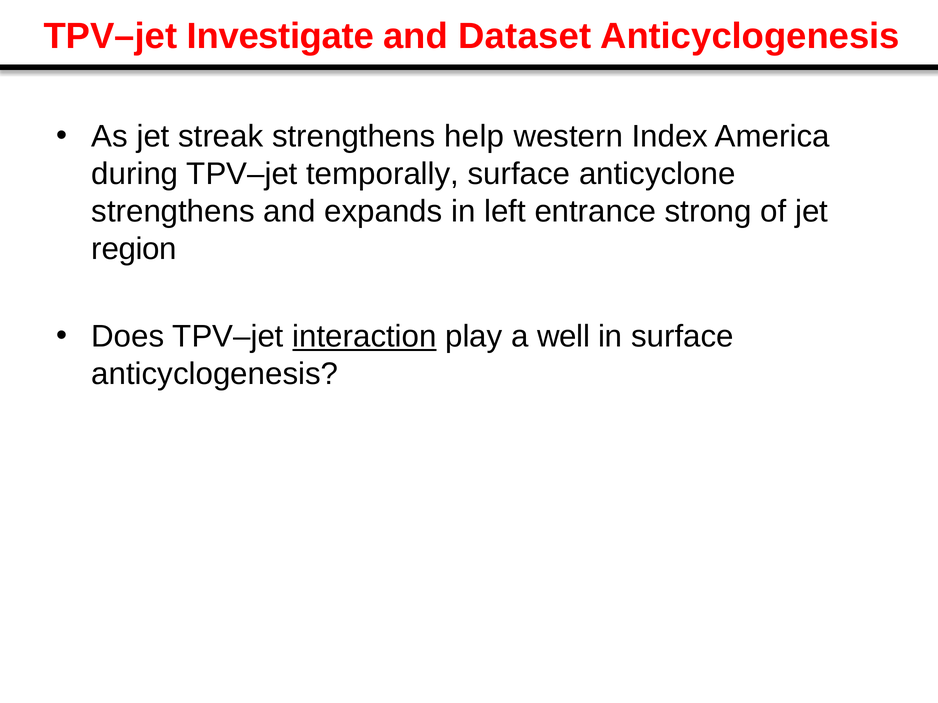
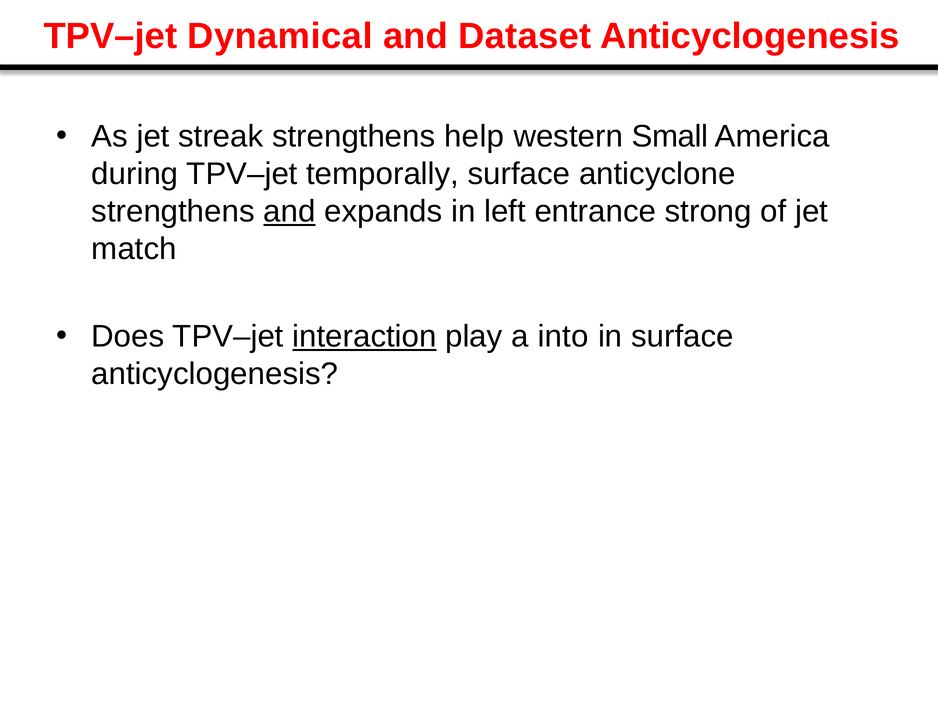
Investigate: Investigate -> Dynamical
Index: Index -> Small
and at (290, 212) underline: none -> present
region: region -> match
well: well -> into
